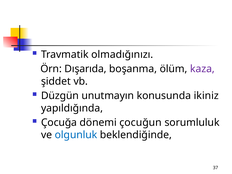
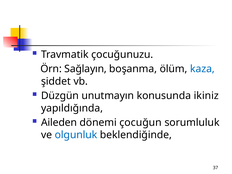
olmadığınızı: olmadığınızı -> çocuğunuzu
Dışarıda: Dışarıda -> Sağlayın
kaza colour: purple -> blue
Çocuğa: Çocuğa -> Aileden
